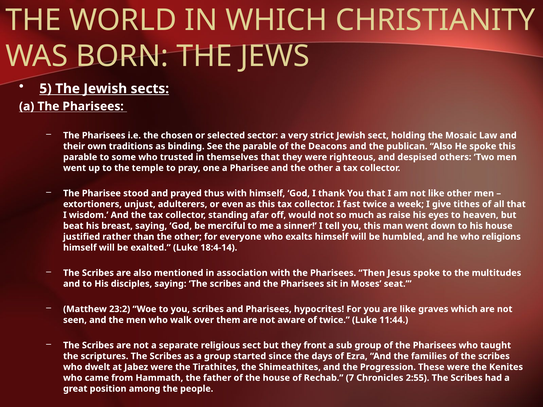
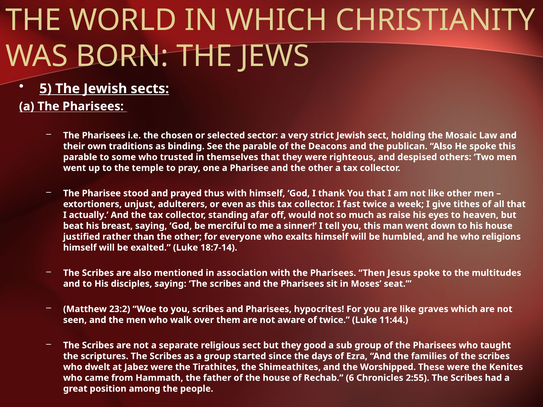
wisdom: wisdom -> actually
18:4-14: 18:4-14 -> 18:7-14
front: front -> good
Progression: Progression -> Worshipped
7: 7 -> 6
